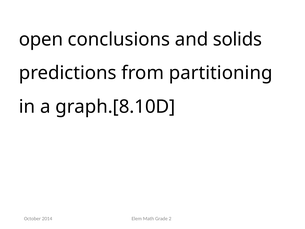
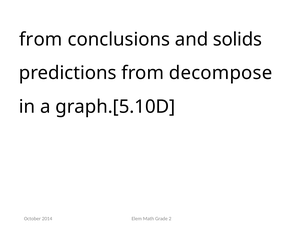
open at (41, 39): open -> from
partitioning: partitioning -> decompose
graph.[8.10D: graph.[8.10D -> graph.[5.10D
